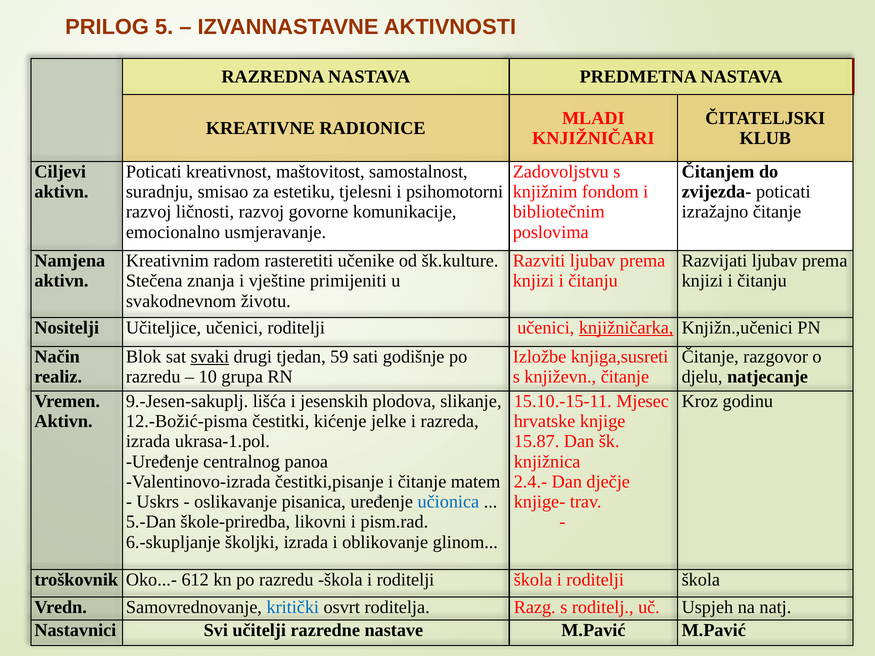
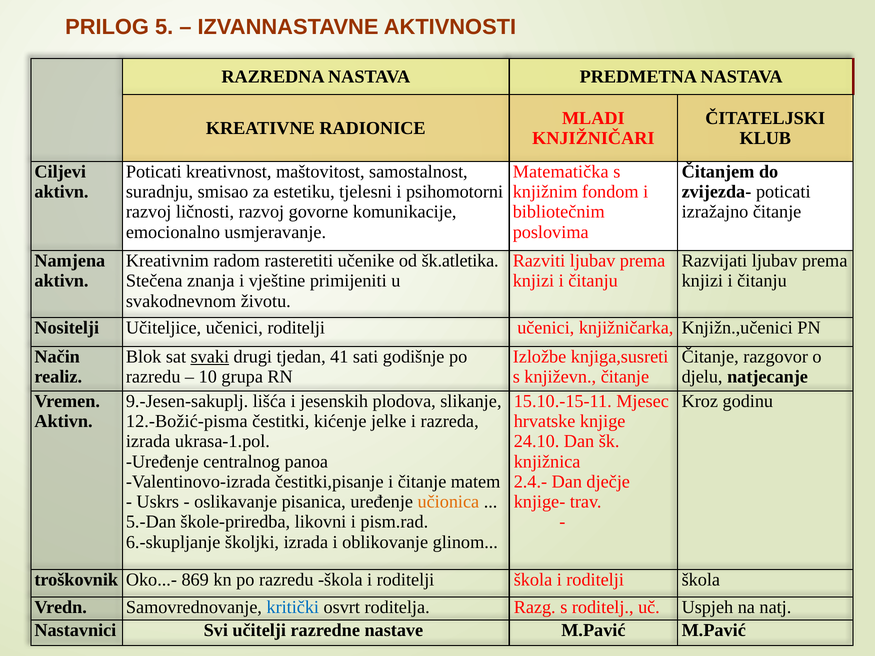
Zadovoljstvu: Zadovoljstvu -> Matematička
šk.kulture: šk.kulture -> šk.atletika
knjižničarka underline: present -> none
59: 59 -> 41
15.87: 15.87 -> 24.10
učionica colour: blue -> orange
612: 612 -> 869
